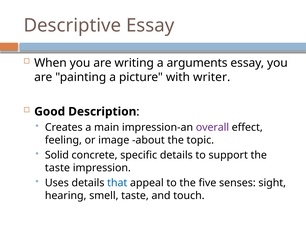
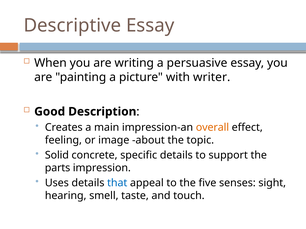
arguments: arguments -> persuasive
overall colour: purple -> orange
taste at (57, 168): taste -> parts
